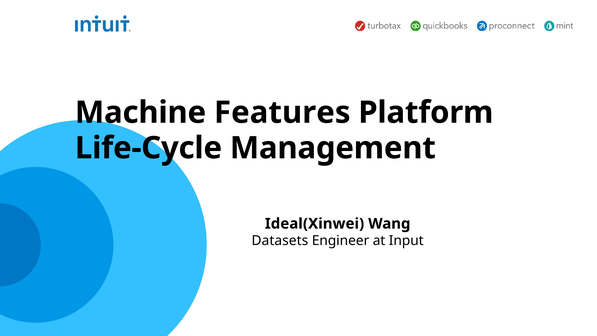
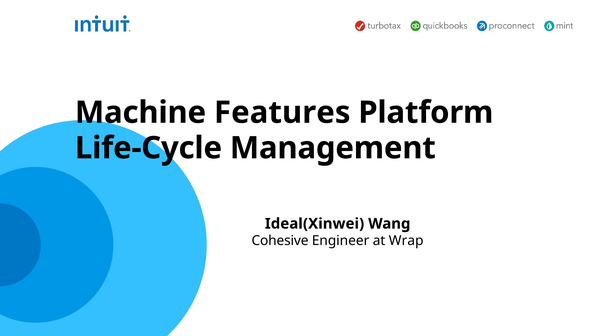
Datasets: Datasets -> Cohesive
Input: Input -> Wrap
